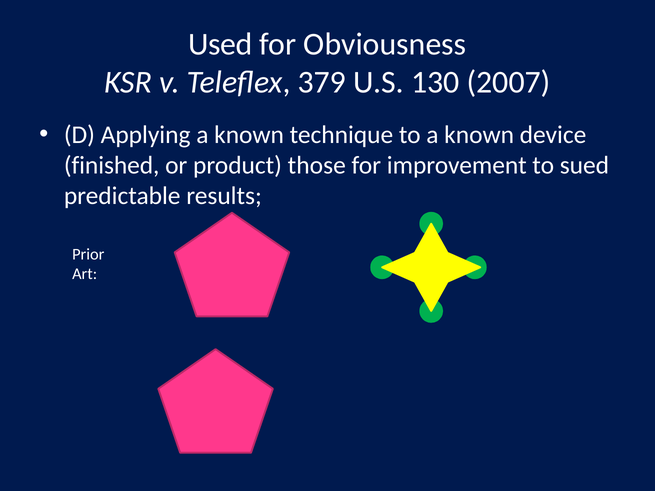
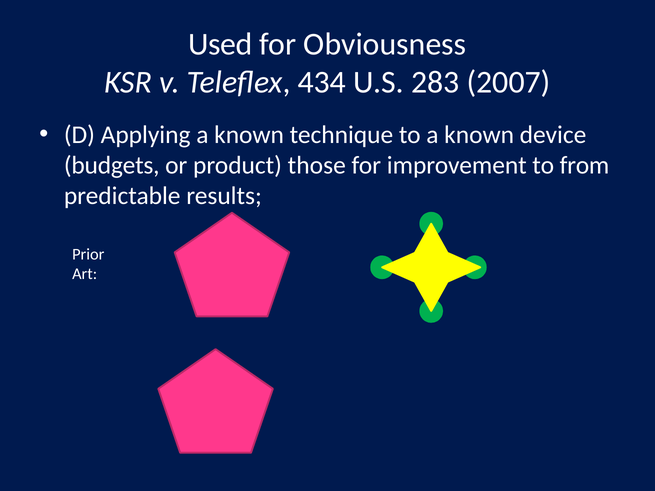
379: 379 -> 434
130: 130 -> 283
finished: finished -> budgets
sued: sued -> from
